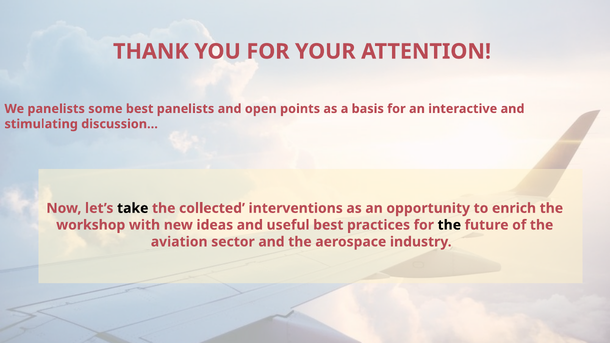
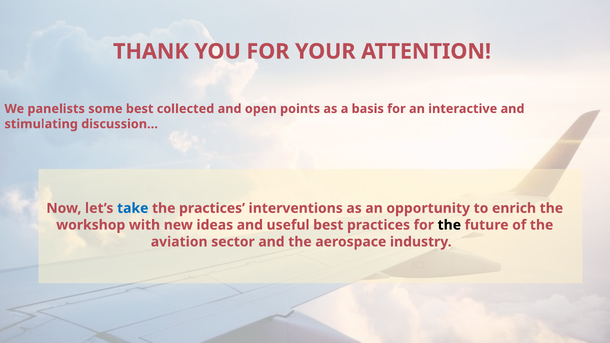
best panelists: panelists -> collected
take colour: black -> blue
the collected: collected -> practices
